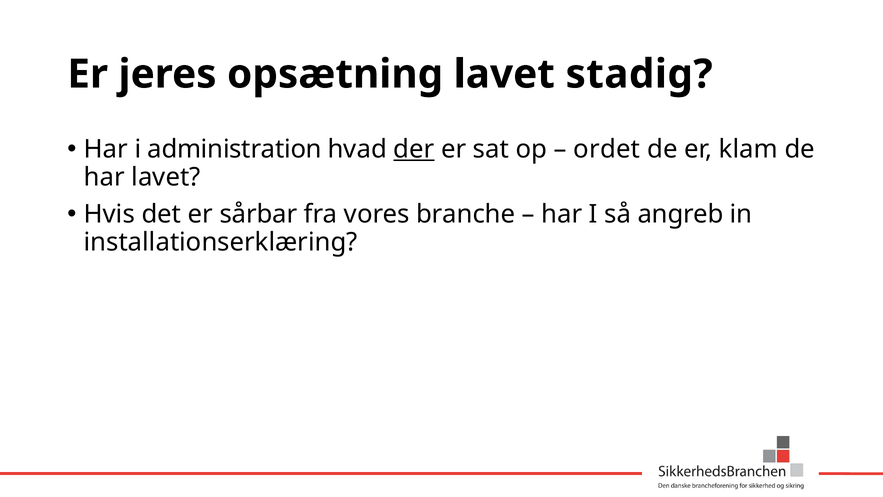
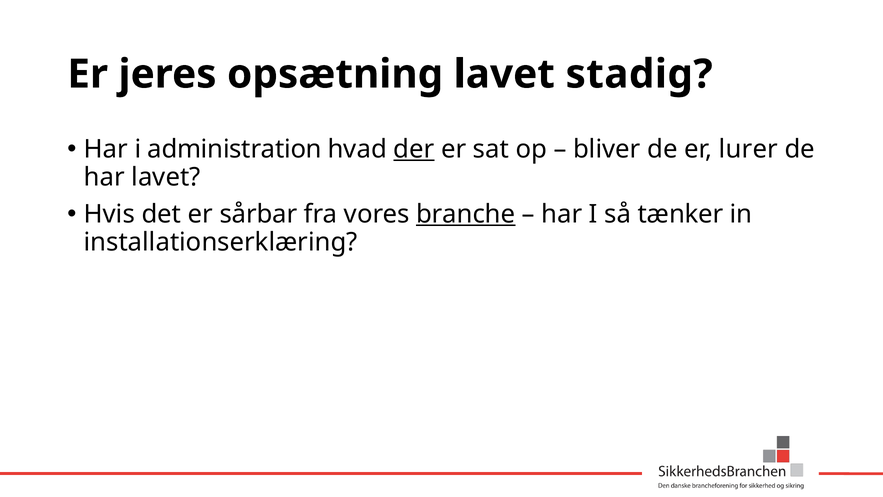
ordet: ordet -> bliver
klam: klam -> lurer
branche underline: none -> present
angreb: angreb -> tænker
